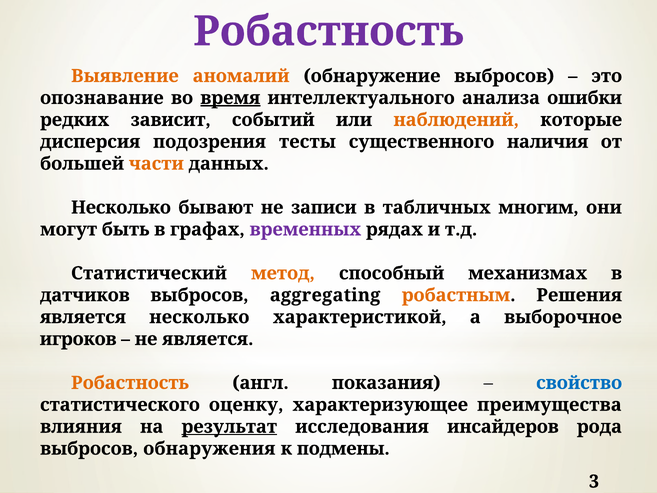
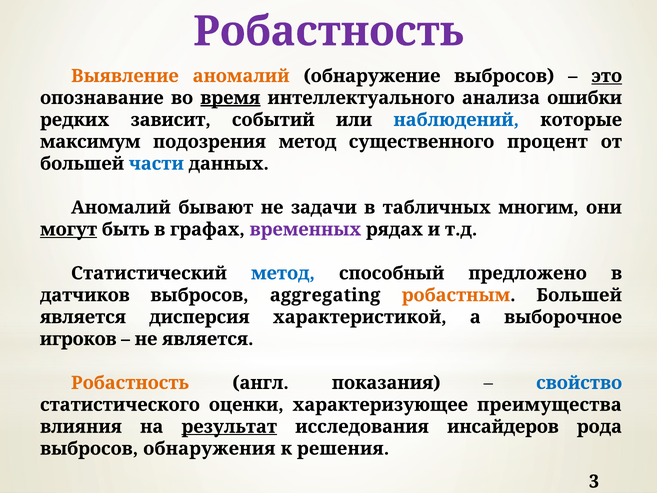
это underline: none -> present
наблюдений colour: orange -> blue
дисперсия: дисперсия -> максимум
подозрения тесты: тесты -> метод
наличия: наличия -> процент
части colour: orange -> blue
Несколько at (121, 207): Несколько -> Аномалий
записи: записи -> задачи
могут underline: none -> present
метод at (283, 273) colour: orange -> blue
механизмах: механизмах -> предложено
робастным Решения: Решения -> Большей
является несколько: несколько -> дисперсия
оценку: оценку -> оценки
подмены: подмены -> решения
